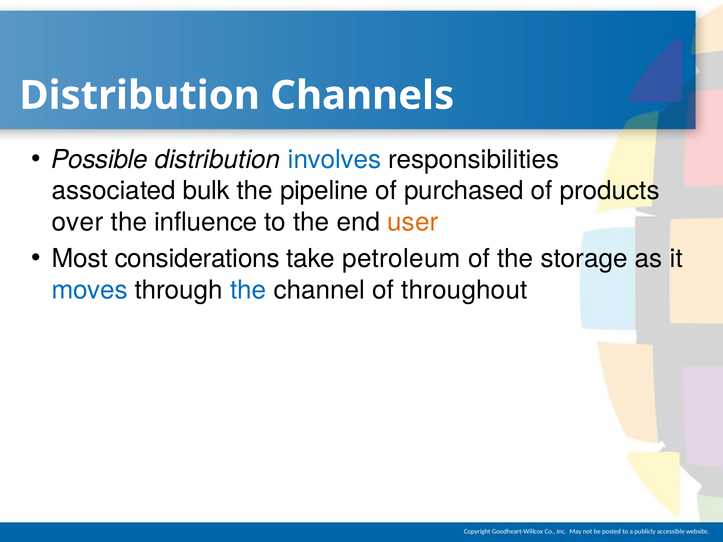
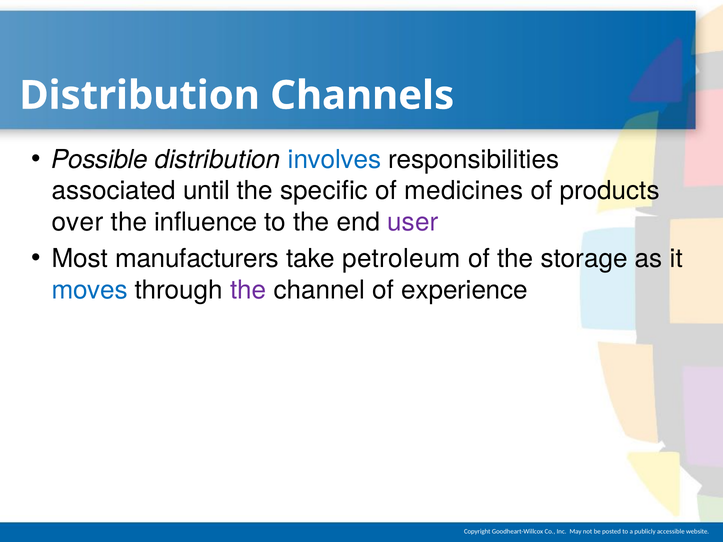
bulk: bulk -> until
pipeline: pipeline -> specific
purchased: purchased -> medicines
user colour: orange -> purple
considerations: considerations -> manufacturers
the at (248, 290) colour: blue -> purple
throughout: throughout -> experience
